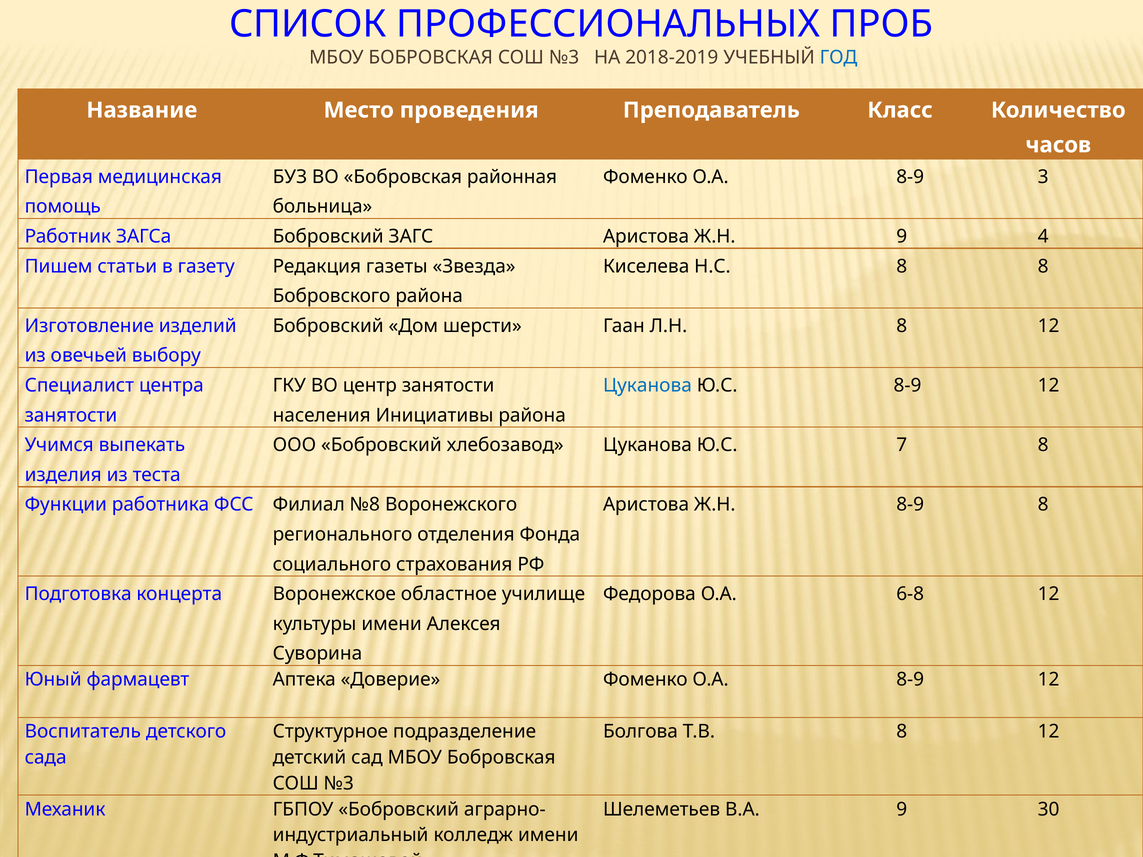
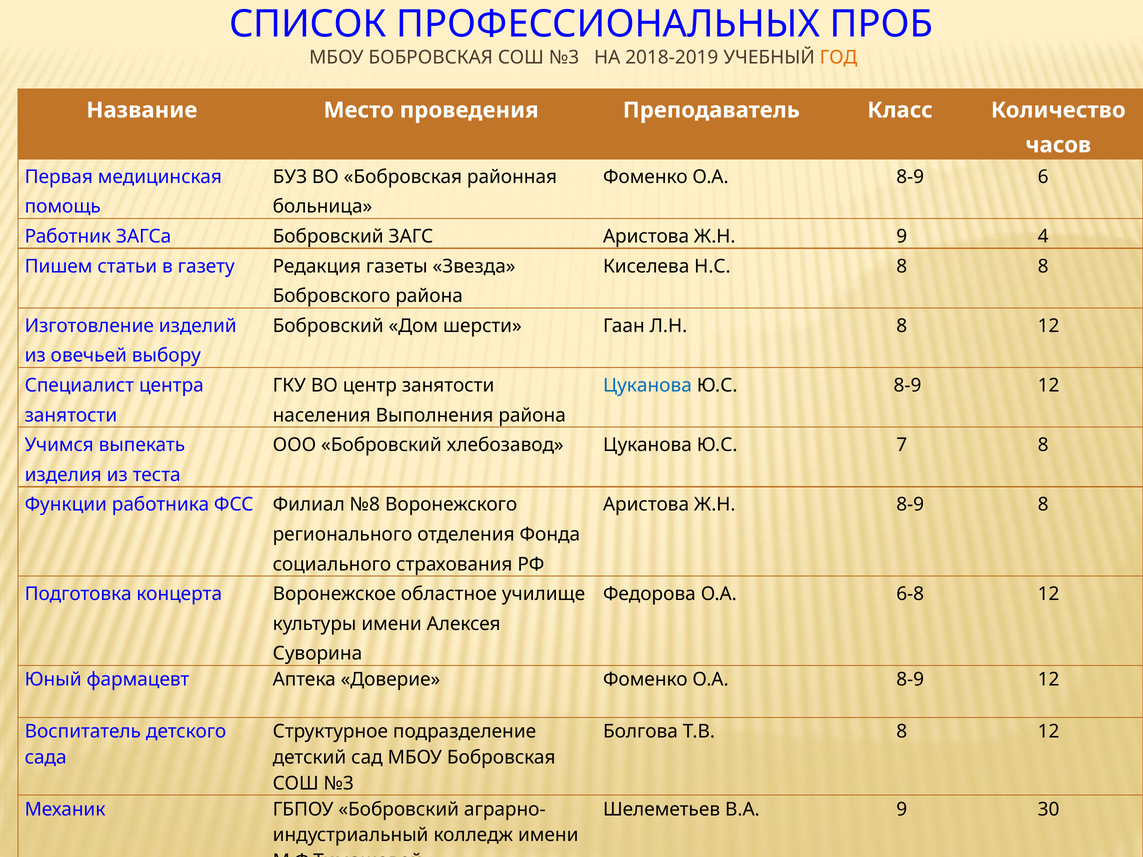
ГОД colour: blue -> orange
3: 3 -> 6
Инициативы: Инициативы -> Выполнения
